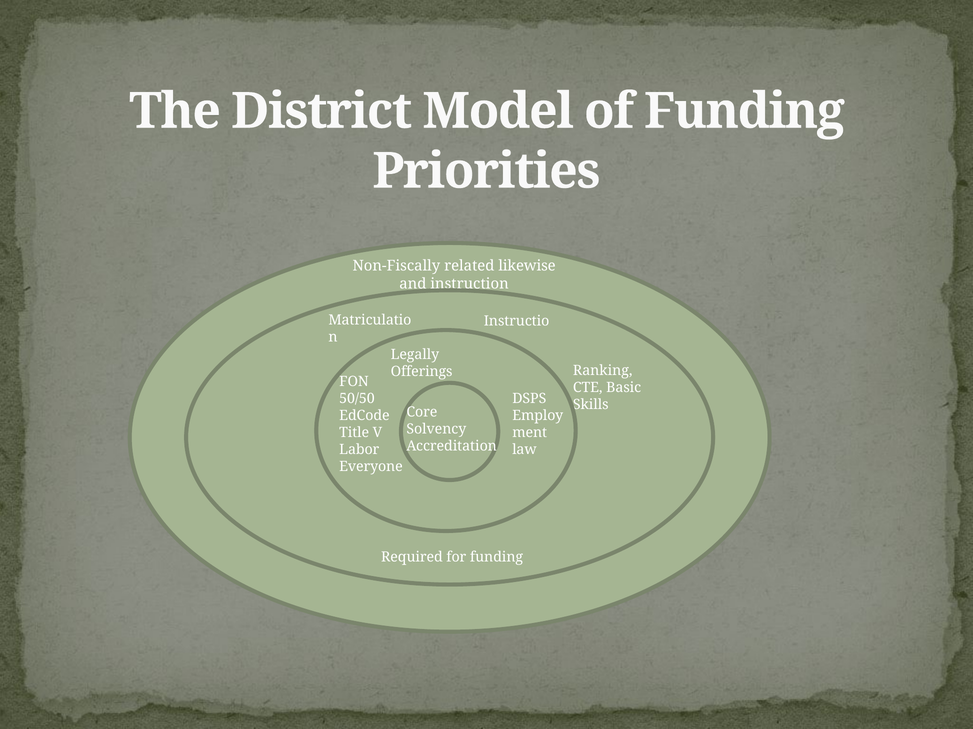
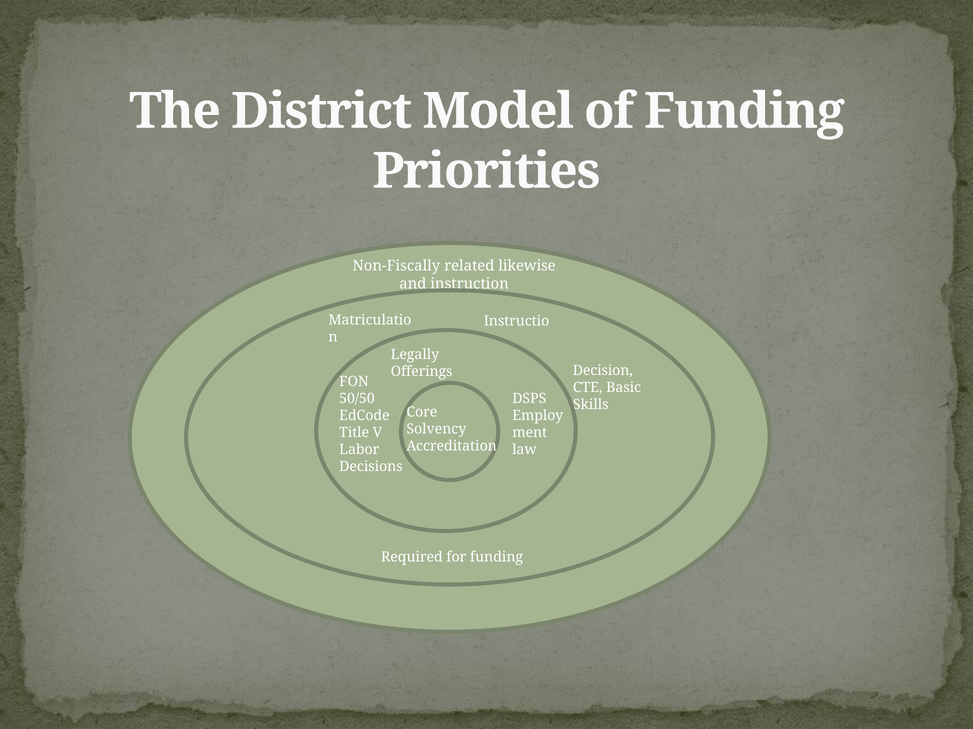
Ranking: Ranking -> Decision
Everyone: Everyone -> Decisions
